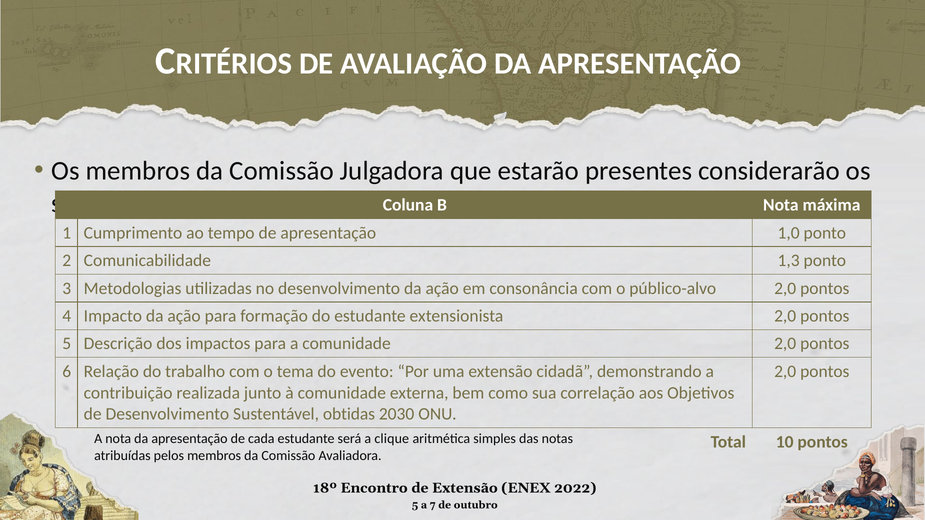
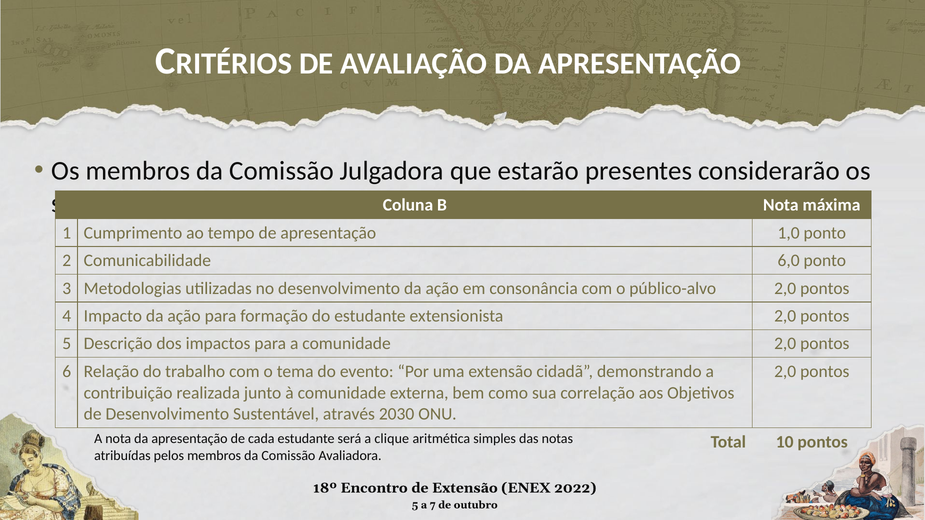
1,3: 1,3 -> 6,0
obtidas: obtidas -> através
